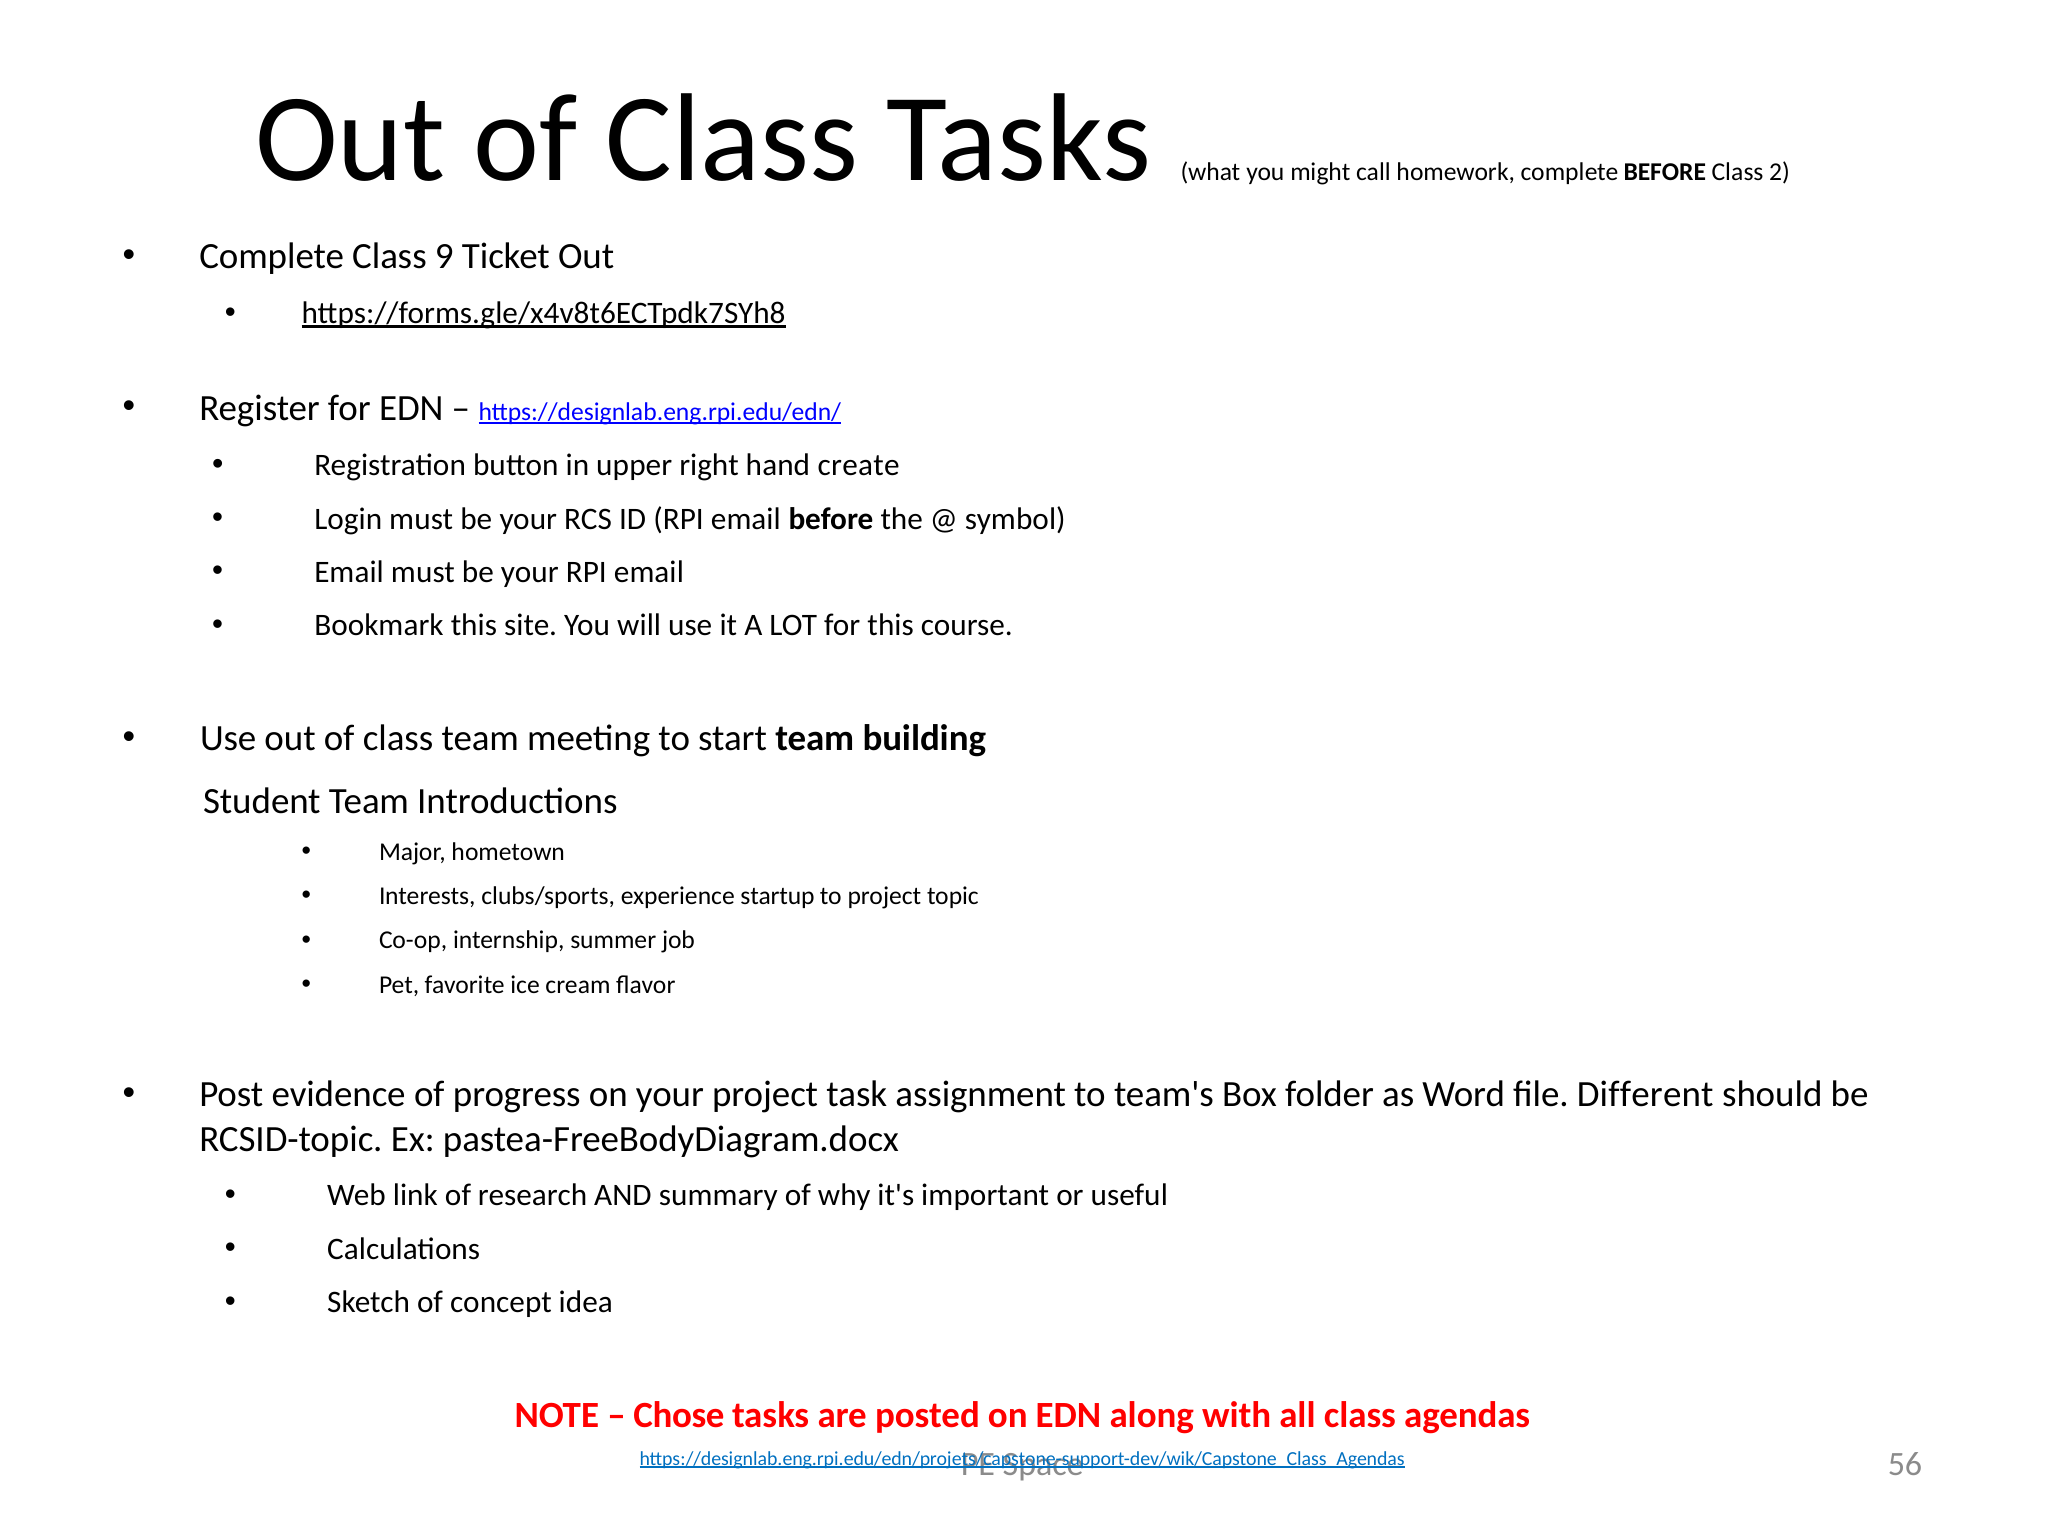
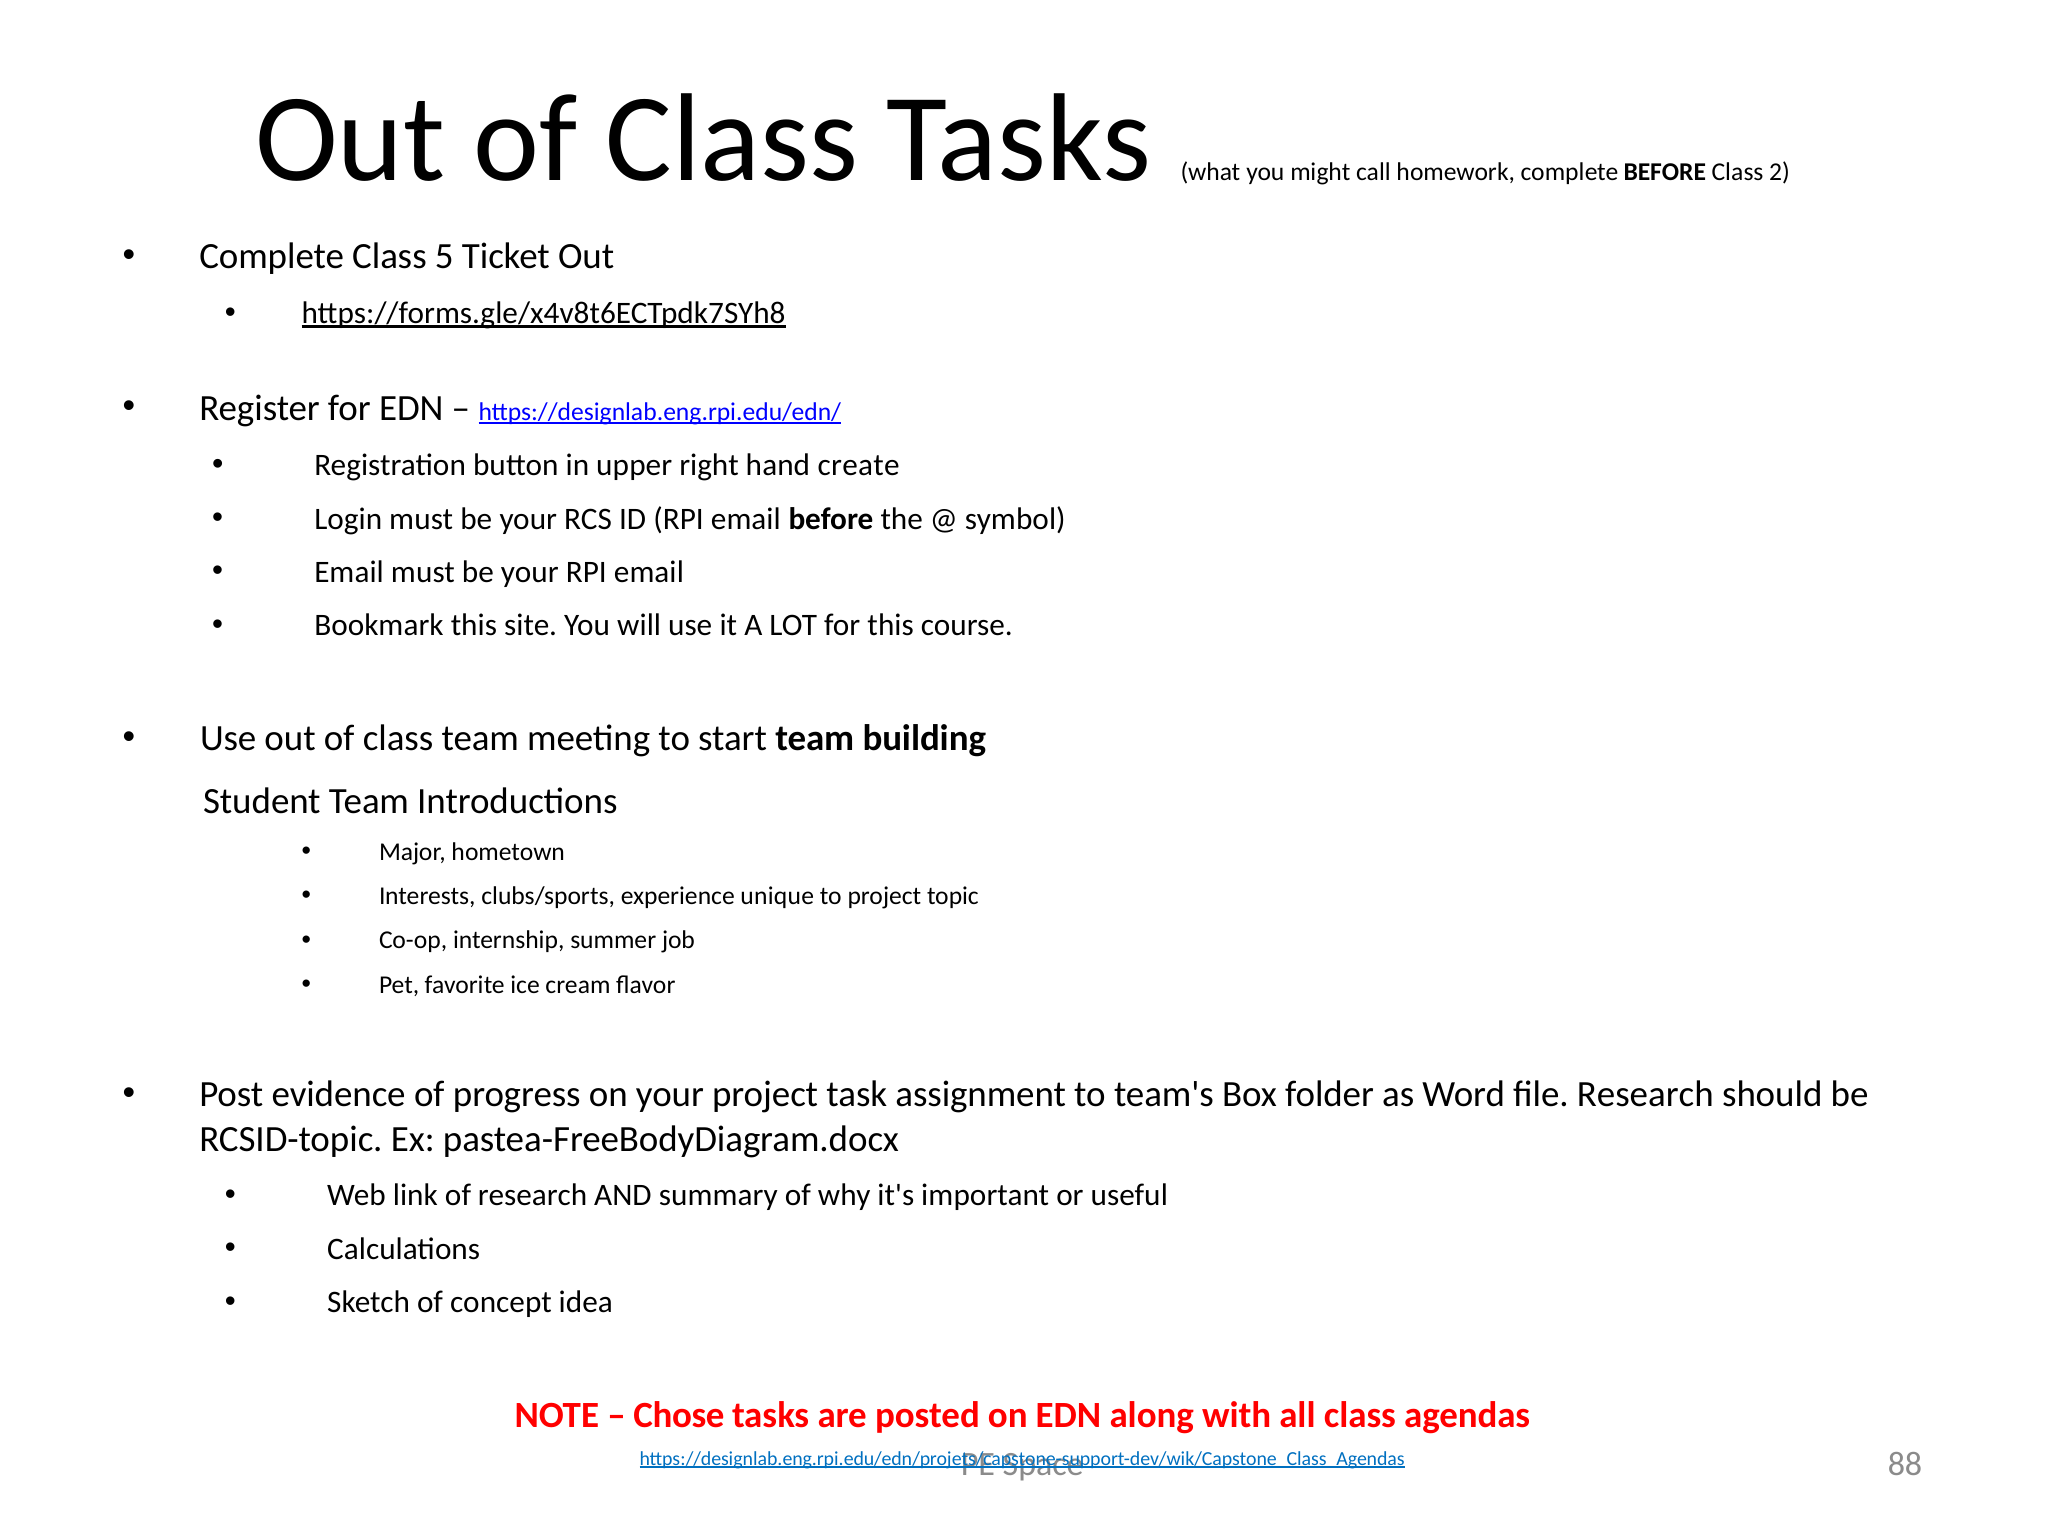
9: 9 -> 5
startup: startup -> unique
file Different: Different -> Research
56: 56 -> 88
